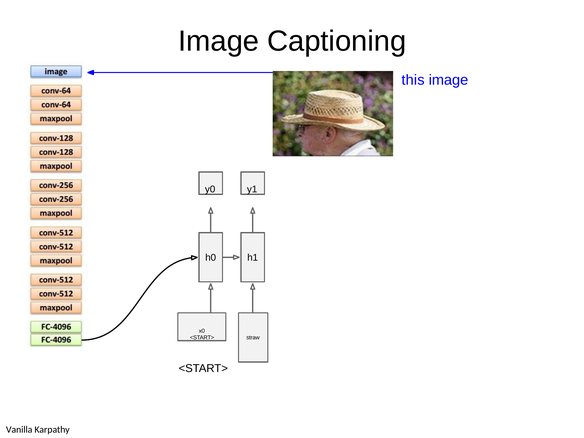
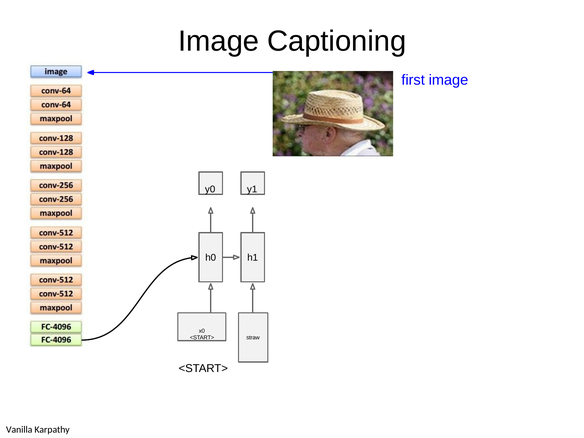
this: this -> first
